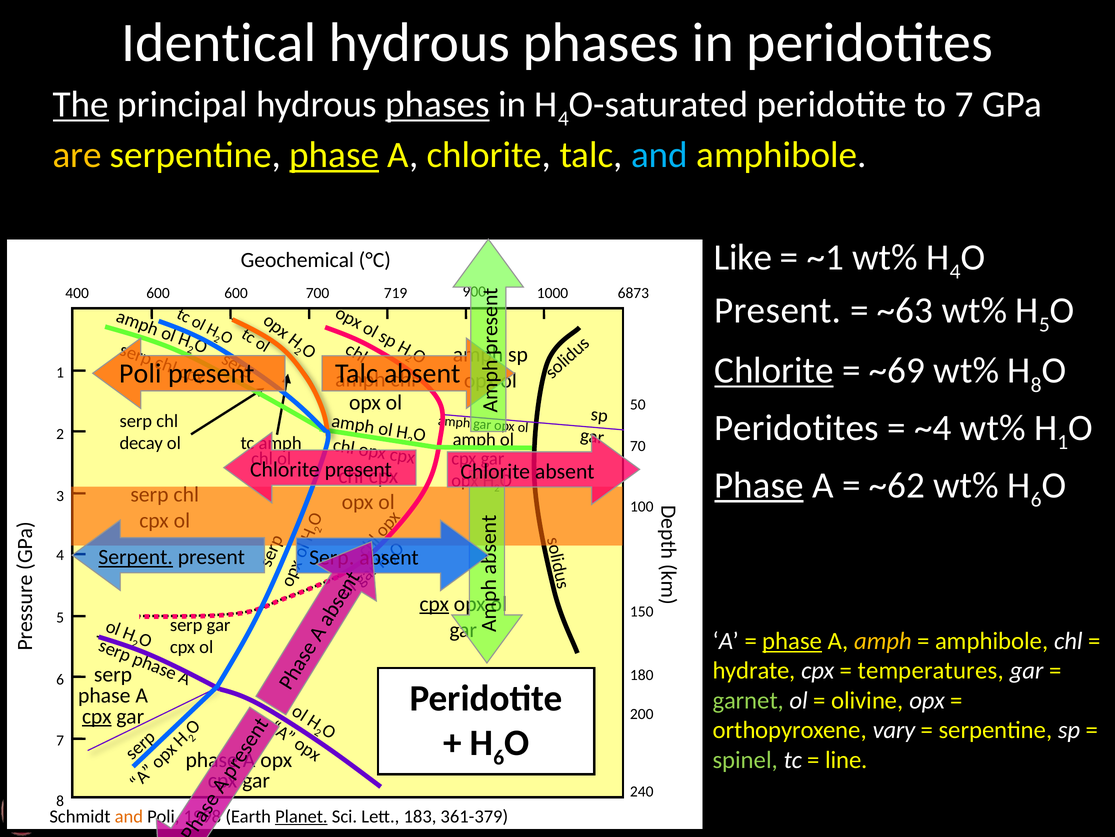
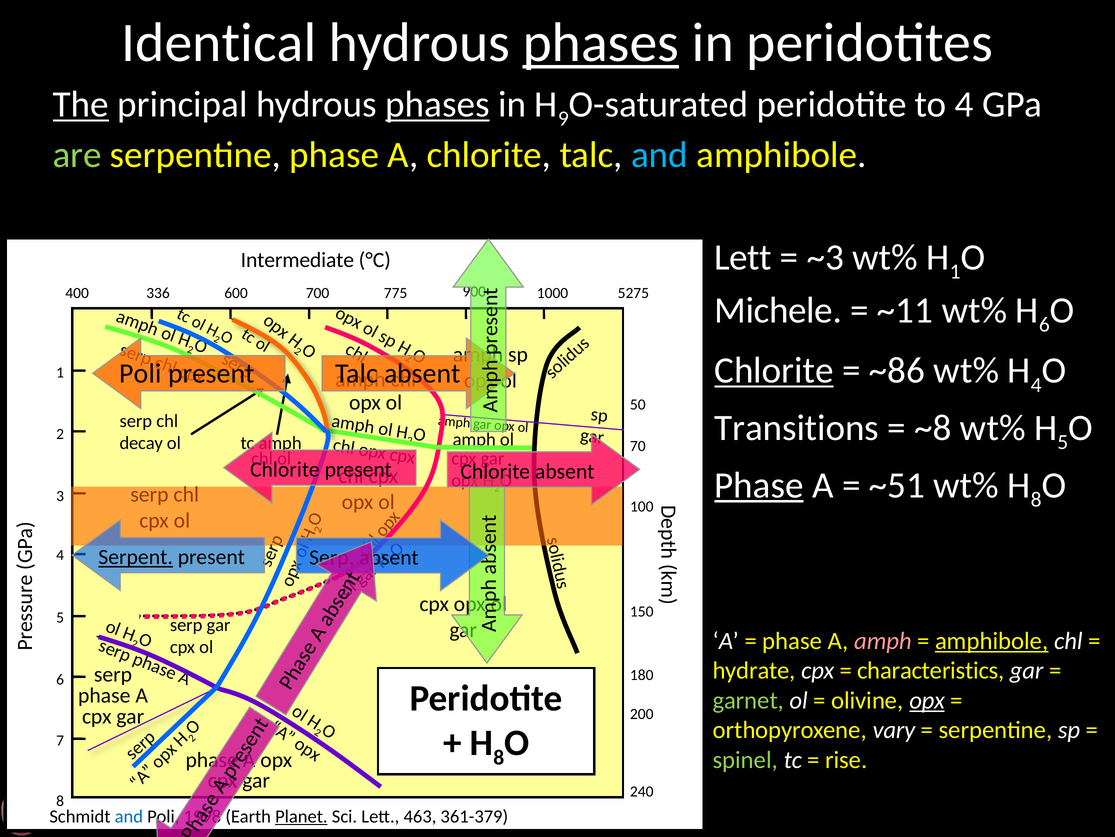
phases at (601, 43) underline: none -> present
4 at (563, 119): 4 -> 9
to 7: 7 -> 4
are colour: yellow -> light green
phase at (334, 155) underline: present -> none
Like at (743, 257): Like -> Lett
~1: ~1 -> ~3
4 at (955, 272): 4 -> 1
Geochemical: Geochemical -> Intermediate
400 600: 600 -> 336
719: 719 -> 775
6873: 6873 -> 5275
Present at (778, 310): Present -> Michele
~63: ~63 -> ~11
5 at (1044, 324): 5 -> 6
~69: ~69 -> ~86
8 at (1036, 385): 8 -> 4
Peridotites at (797, 427): Peridotites -> Transitions
~4: ~4 -> ~8
1 at (1063, 442): 1 -> 5
~62: ~62 -> ~51
6 at (1036, 499): 6 -> 8
cpx at (434, 603) underline: present -> none
phase at (792, 640) underline: present -> none
amph at (883, 640) colour: yellow -> pink
amphibole at (992, 640) underline: none -> present
temperatures: temperatures -> characteristics
opx at (927, 700) underline: none -> present
cpx at (97, 716) underline: present -> none
6 at (499, 757): 6 -> 8
line: line -> rise
and at (129, 816) colour: orange -> blue
183: 183 -> 463
